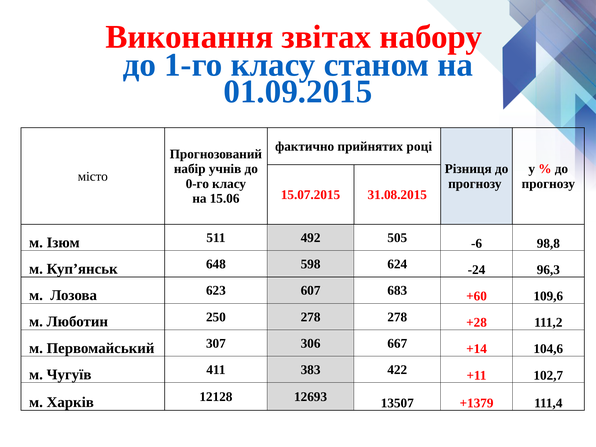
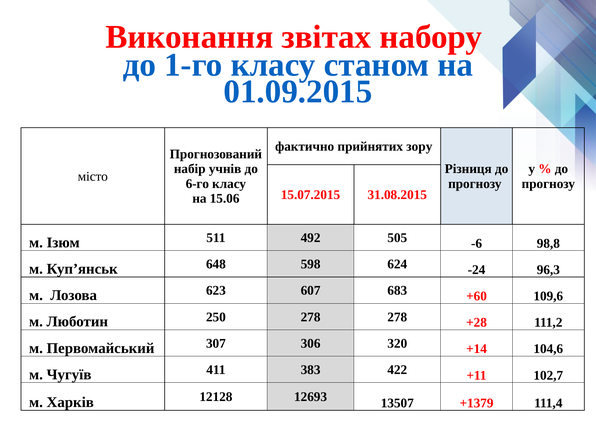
році: році -> зору
0-го: 0-го -> 6-го
667: 667 -> 320
